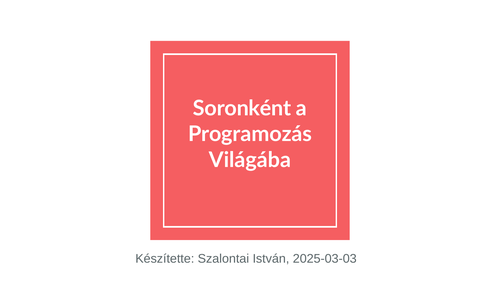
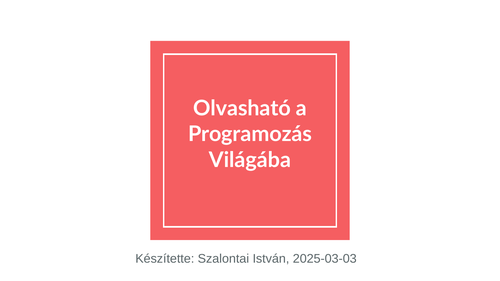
Soronként: Soronként -> Olvasható
